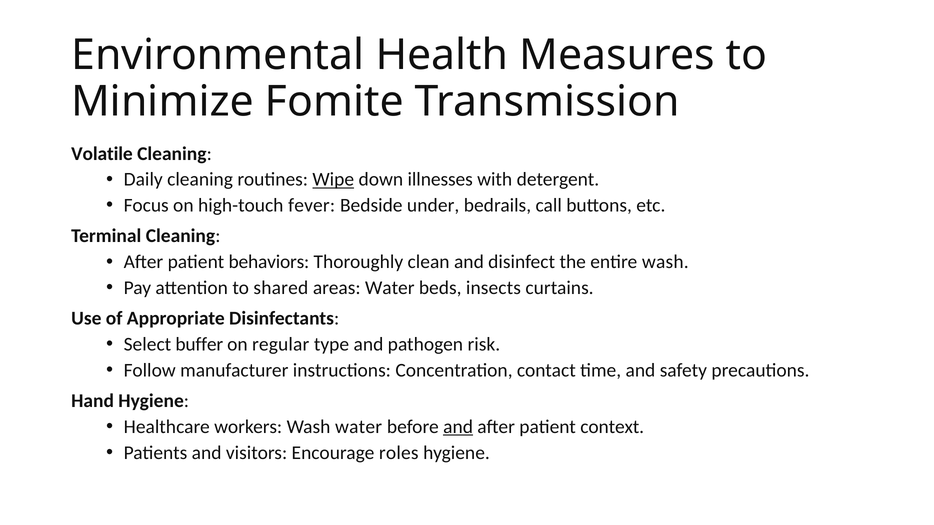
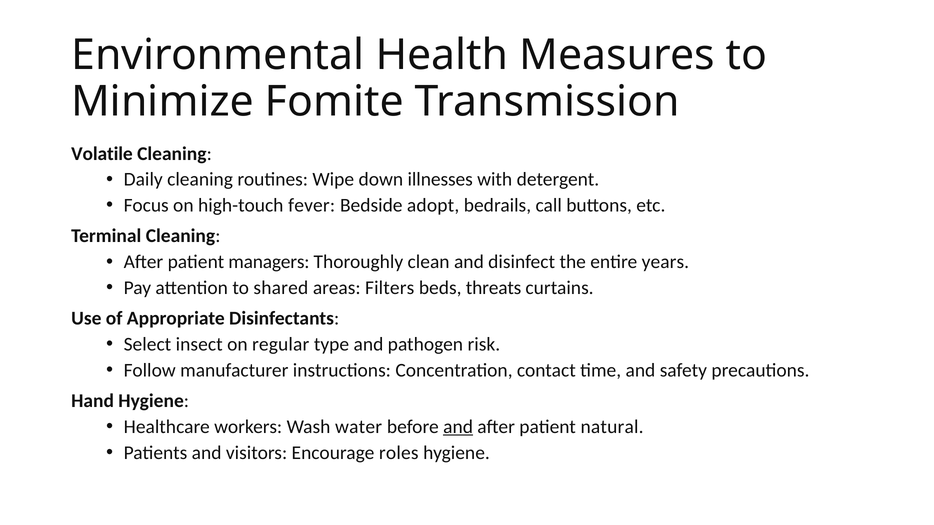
Wipe underline: present -> none
under: under -> adopt
behaviors: behaviors -> managers
entire wash: wash -> years
areas Water: Water -> Filters
insects: insects -> threats
buffer: buffer -> insect
context: context -> natural
